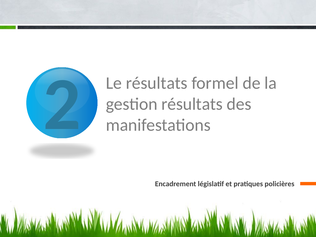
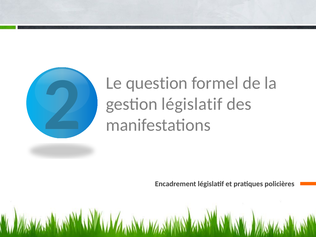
Le résultats: résultats -> question
gestion résultats: résultats -> législatif
